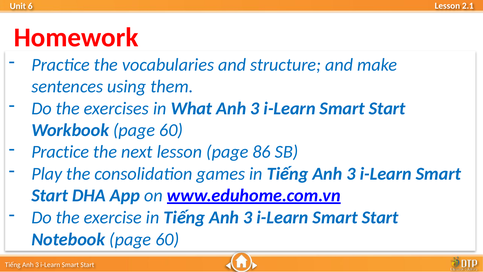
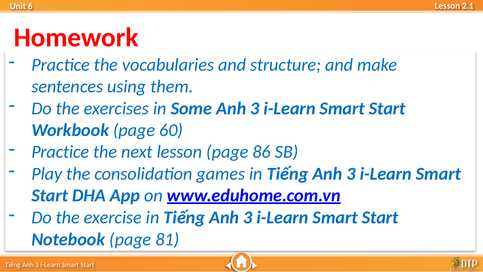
What: What -> Some
Notebook page 60: 60 -> 81
